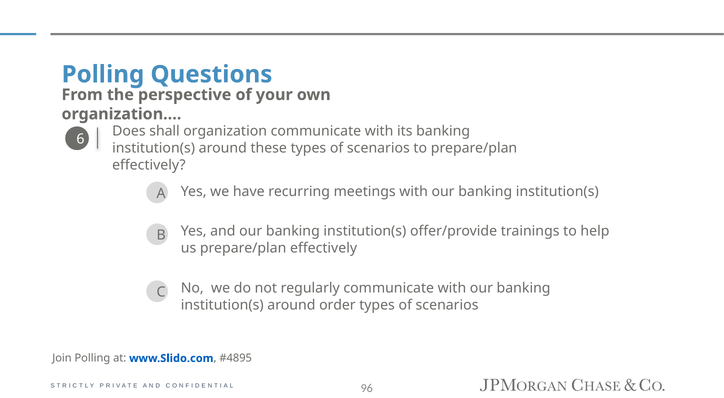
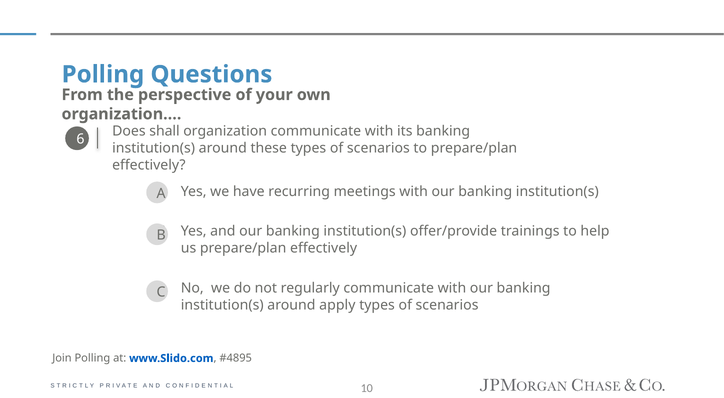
order: order -> apply
96: 96 -> 10
